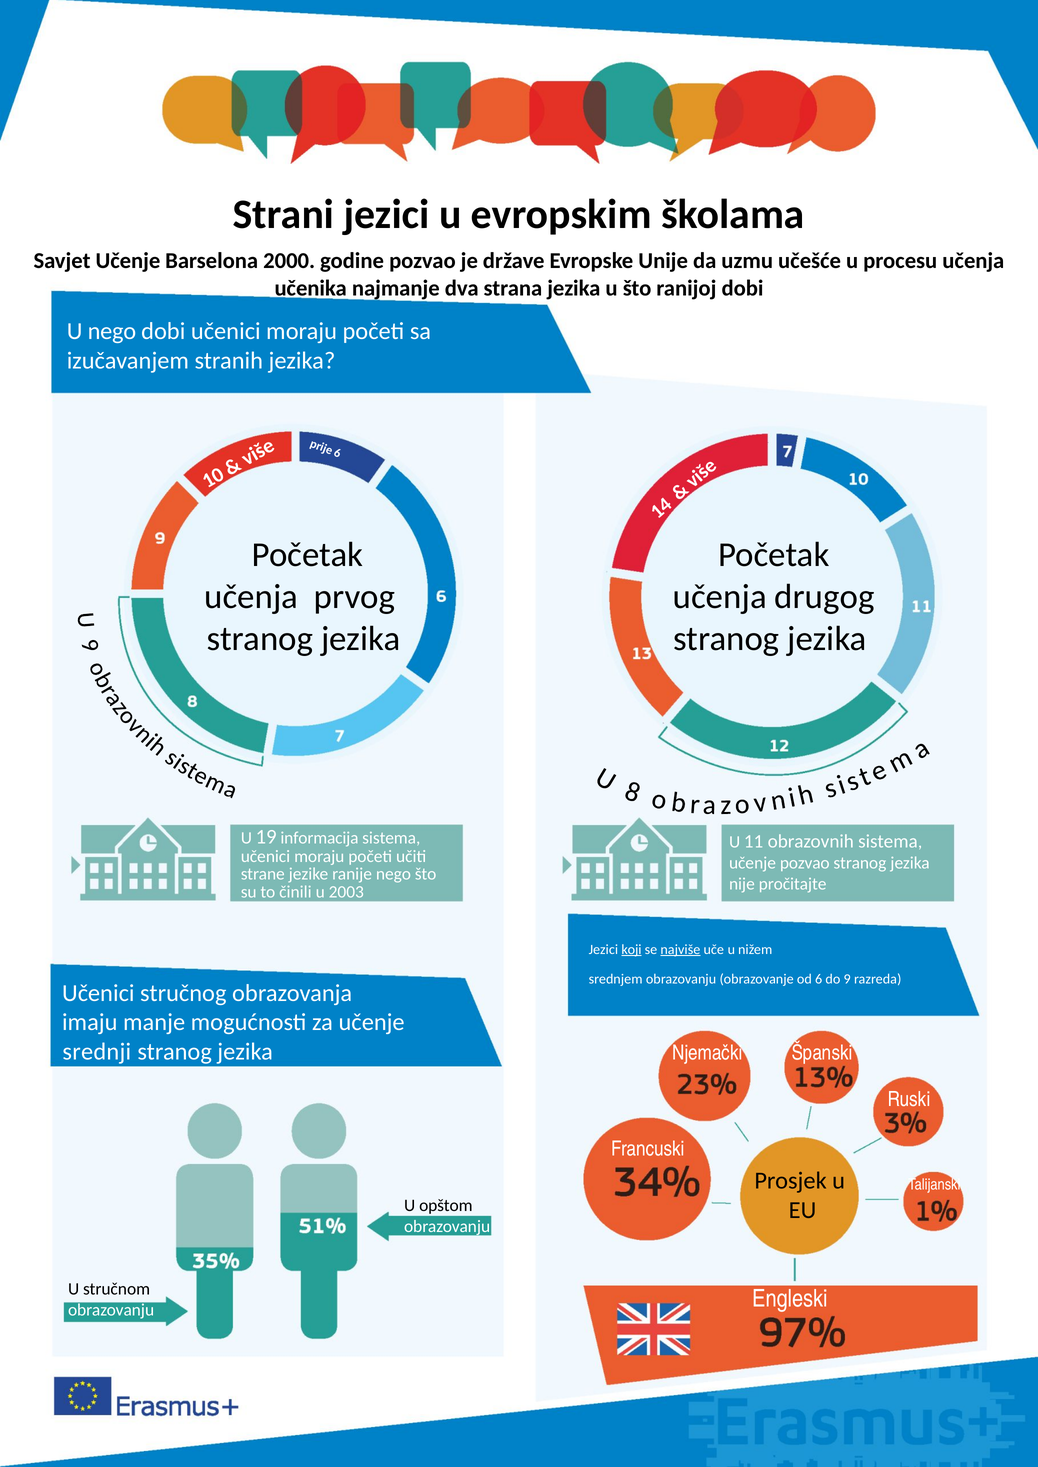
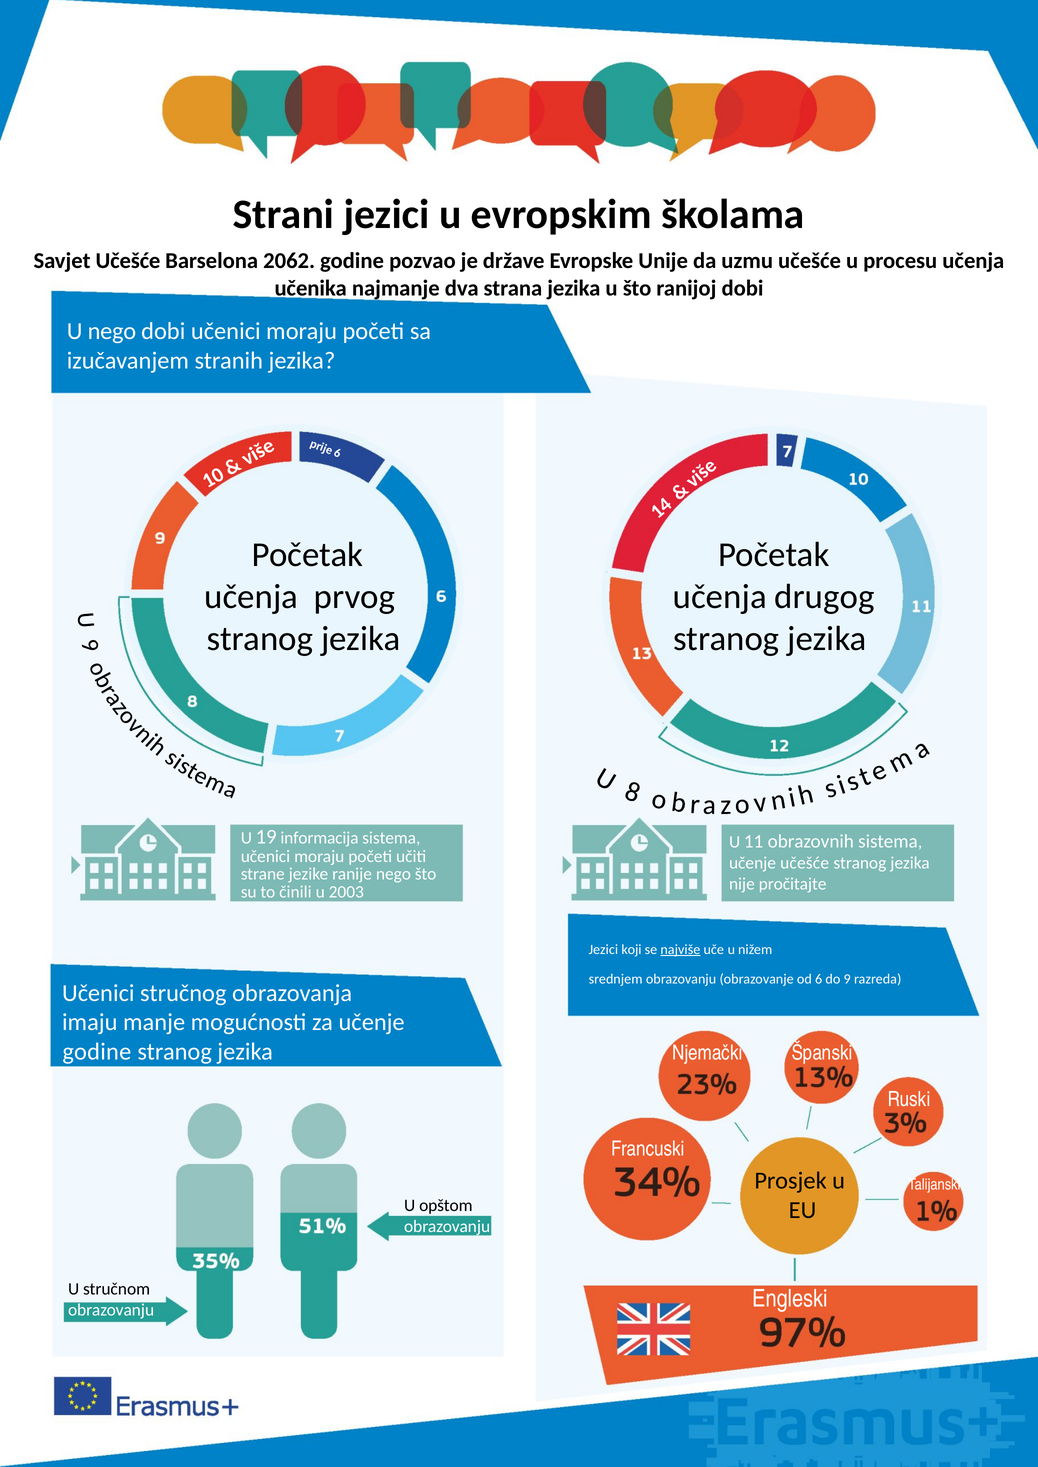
Savjet Učenje: Učenje -> Učešće
2000: 2000 -> 2062
učenje pozvao: pozvao -> učešće
koji underline: present -> none
srednji at (97, 1052): srednji -> godine
